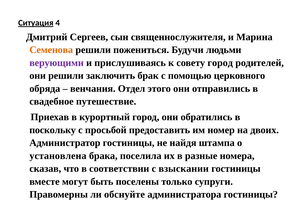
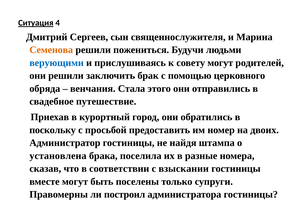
верующими colour: purple -> blue
совету город: город -> могут
Отдел: Отдел -> Стала
обснуйте: обснуйте -> построил
